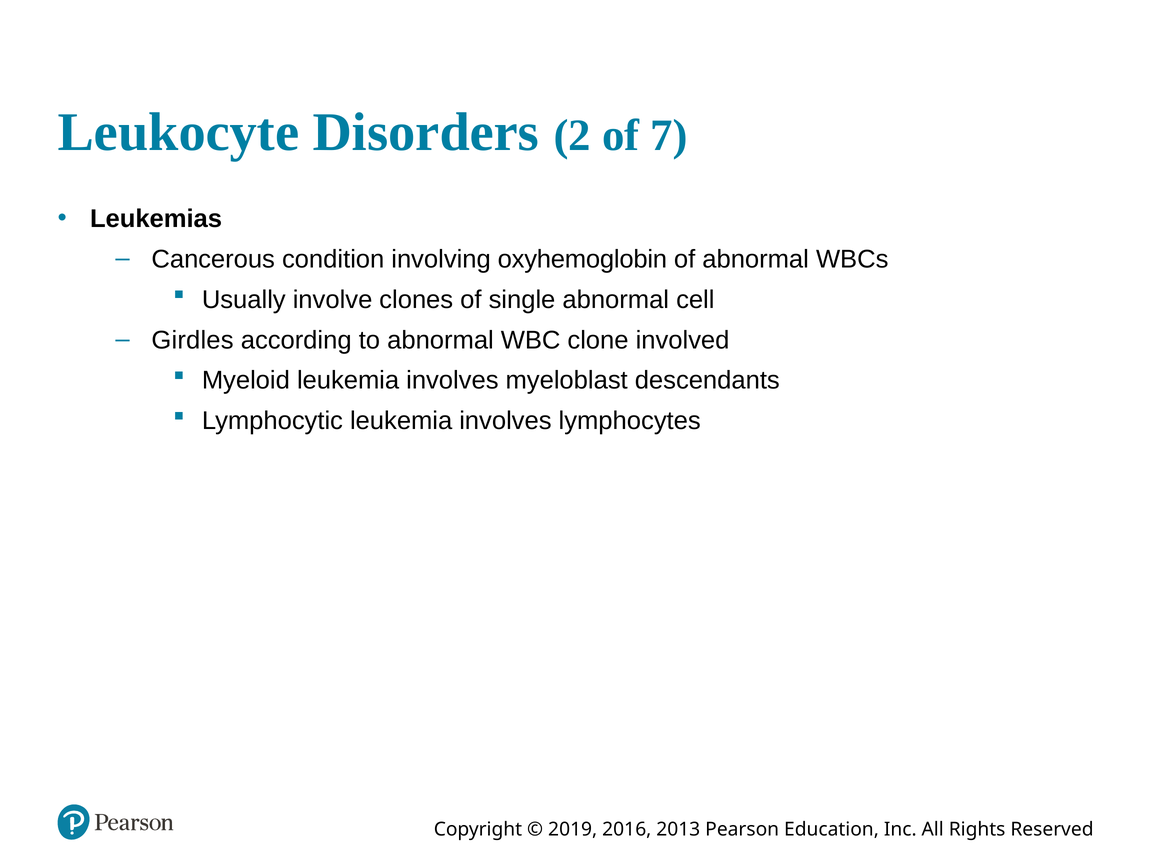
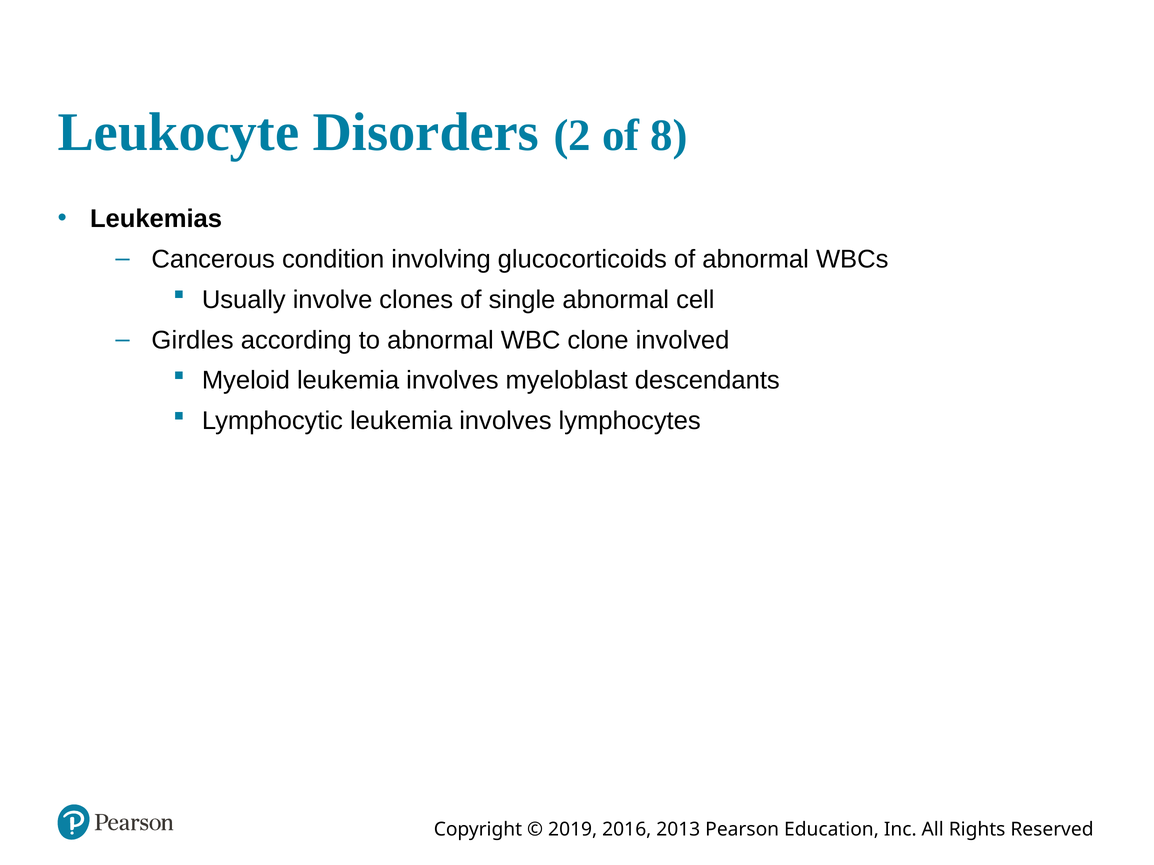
7: 7 -> 8
oxyhemoglobin: oxyhemoglobin -> glucocorticoids
